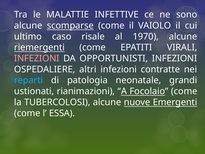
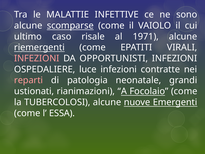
1970: 1970 -> 1971
altri: altri -> luce
reparti colour: light blue -> pink
